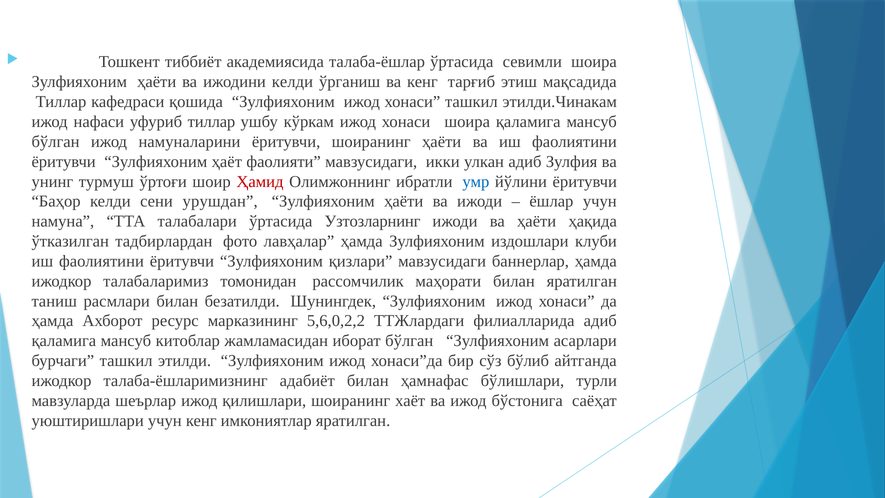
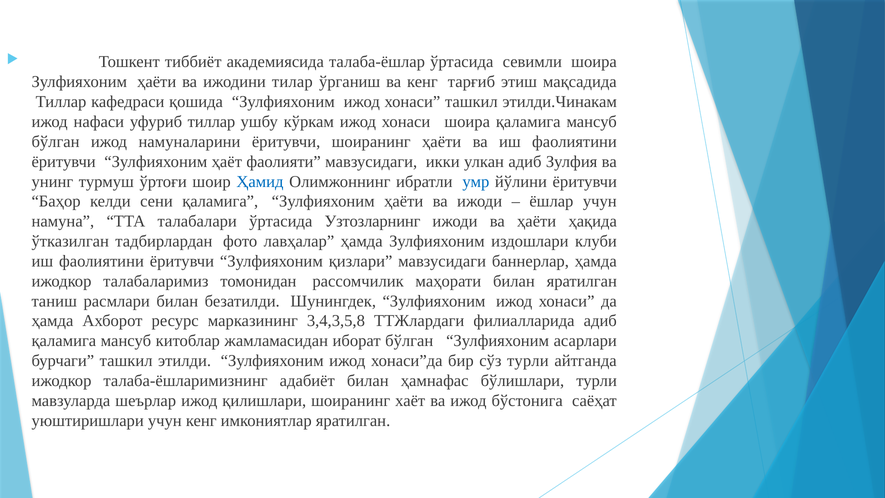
ижодини келди: келди -> тилар
Ҳамид colour: red -> blue
сени урушдан: урушдан -> қаламига
5,6,0,2,2: 5,6,0,2,2 -> 3,4,3,5,8
сўз бўлиб: бўлиб -> турли
